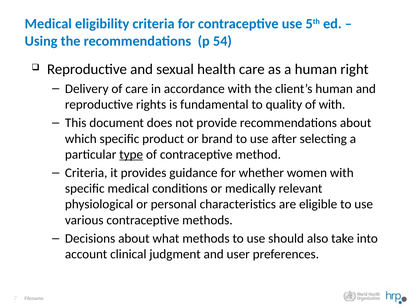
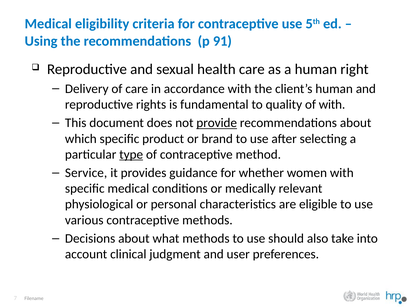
54: 54 -> 91
provide underline: none -> present
Criteria at (86, 173): Criteria -> Service
